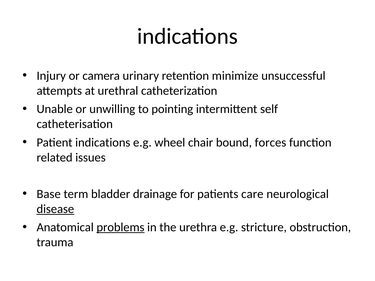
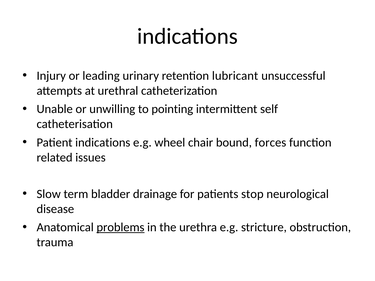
camera: camera -> leading
minimize: minimize -> lubricant
Base: Base -> Slow
care: care -> stop
disease underline: present -> none
